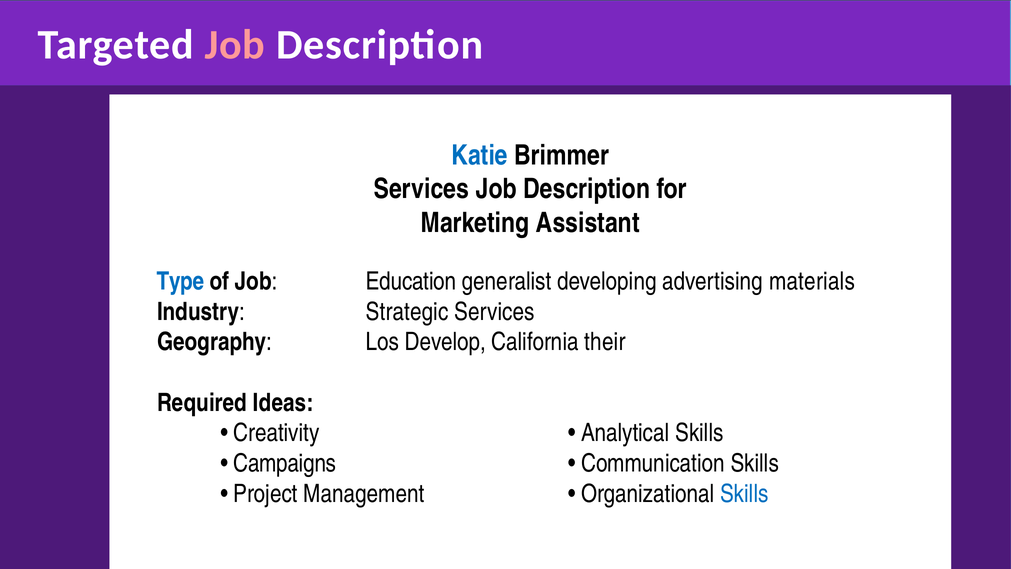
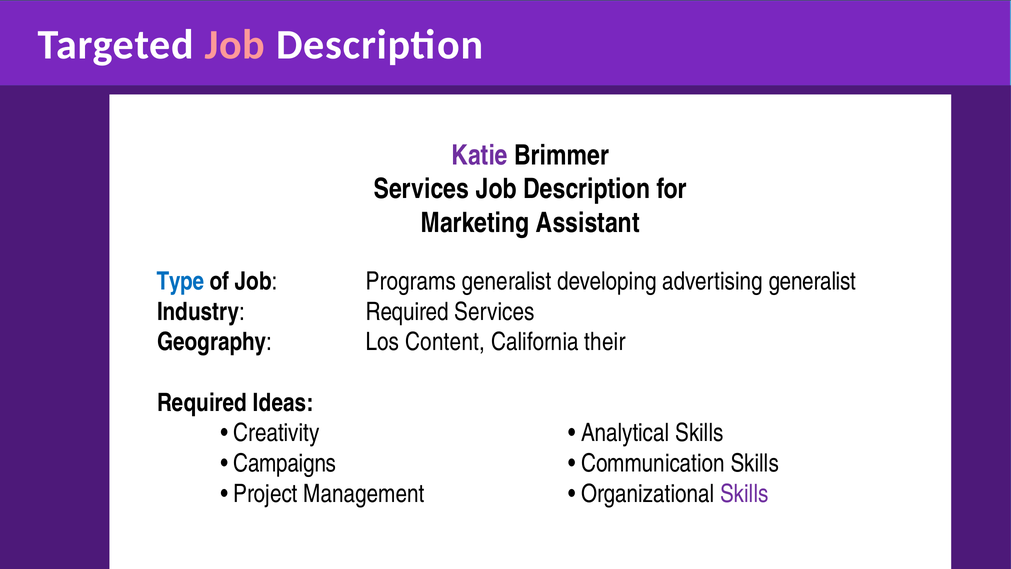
Katie colour: blue -> purple
Education: Education -> Programs
advertising materials: materials -> generalist
Industry Strategic: Strategic -> Required
Develop: Develop -> Content
Skills at (744, 494) colour: blue -> purple
